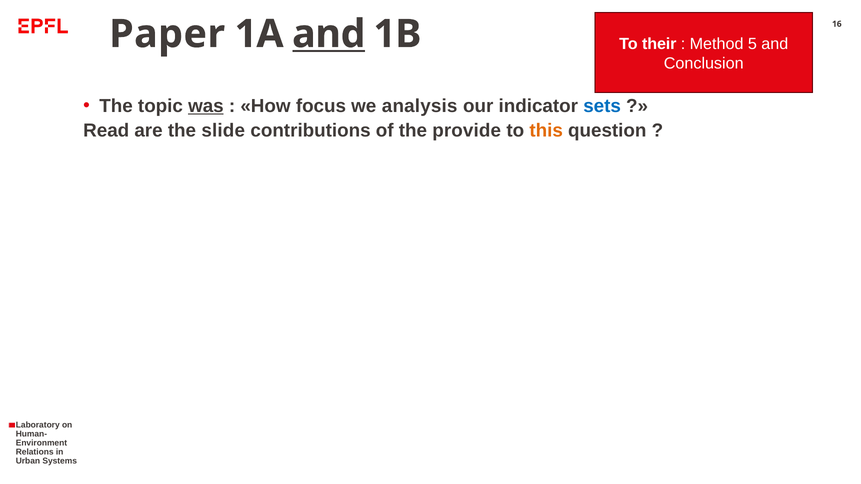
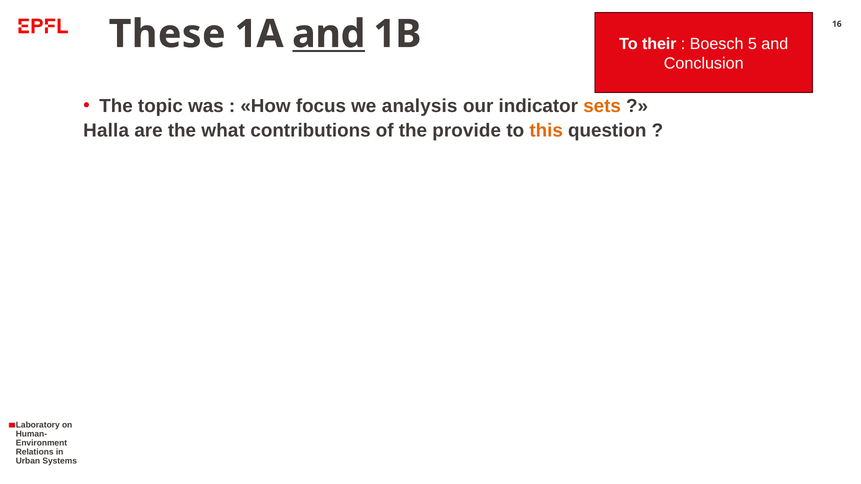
Paper: Paper -> These
Method: Method -> Boesch
was underline: present -> none
sets colour: blue -> orange
Read: Read -> Halla
slide: slide -> what
